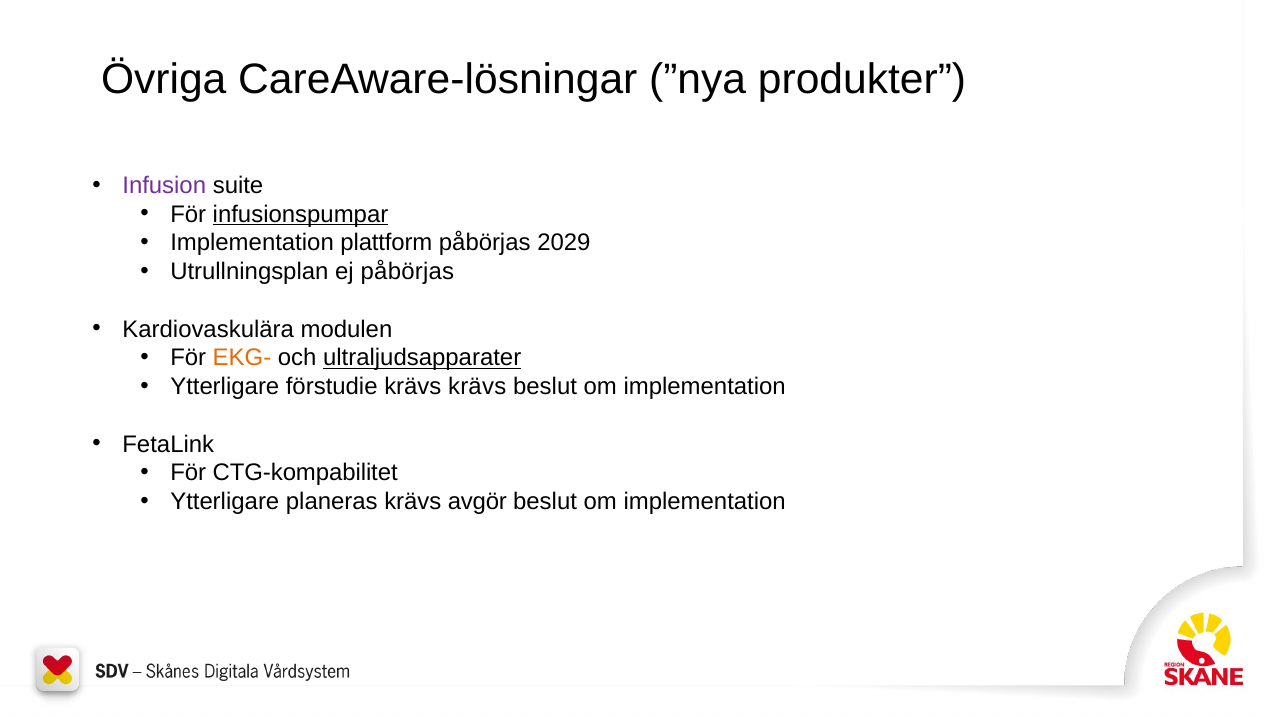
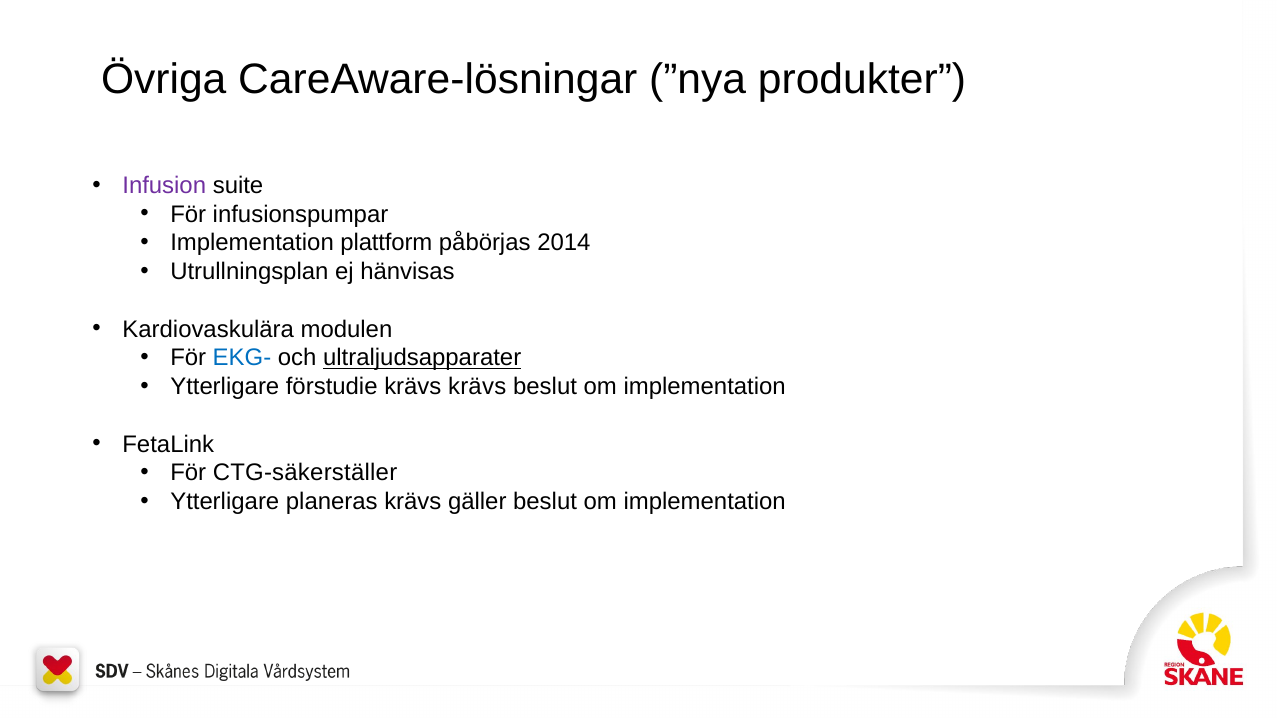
infusionspumpar underline: present -> none
2029: 2029 -> 2014
ej påbörjas: påbörjas -> hänvisas
EKG- colour: orange -> blue
CTG-kompabilitet: CTG-kompabilitet -> CTG-säkerställer
avgör: avgör -> gäller
